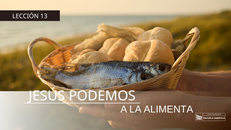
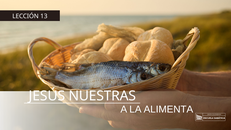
PODEMOS: PODEMOS -> NUESTRAS
